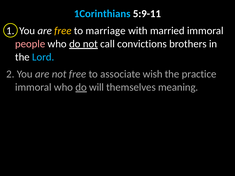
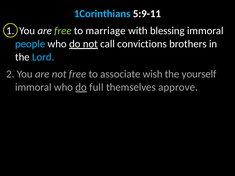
free at (63, 31) colour: yellow -> light green
married: married -> blessing
people colour: pink -> light blue
practice: practice -> yourself
will: will -> full
meaning: meaning -> approve
